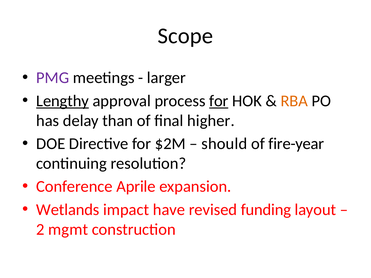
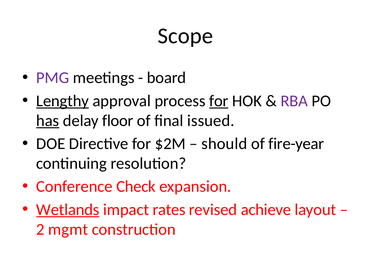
larger: larger -> board
RBA colour: orange -> purple
has underline: none -> present
than: than -> floor
higher: higher -> issued
Aprile: Aprile -> Check
Wetlands underline: none -> present
have: have -> rates
funding: funding -> achieve
